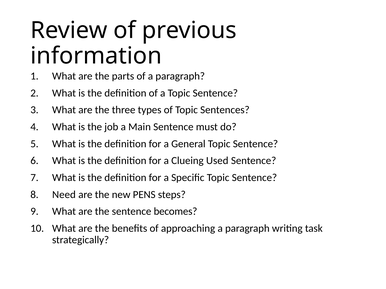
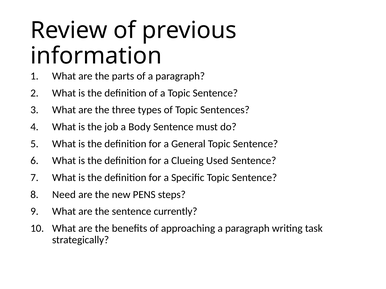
Main: Main -> Body
becomes: becomes -> currently
